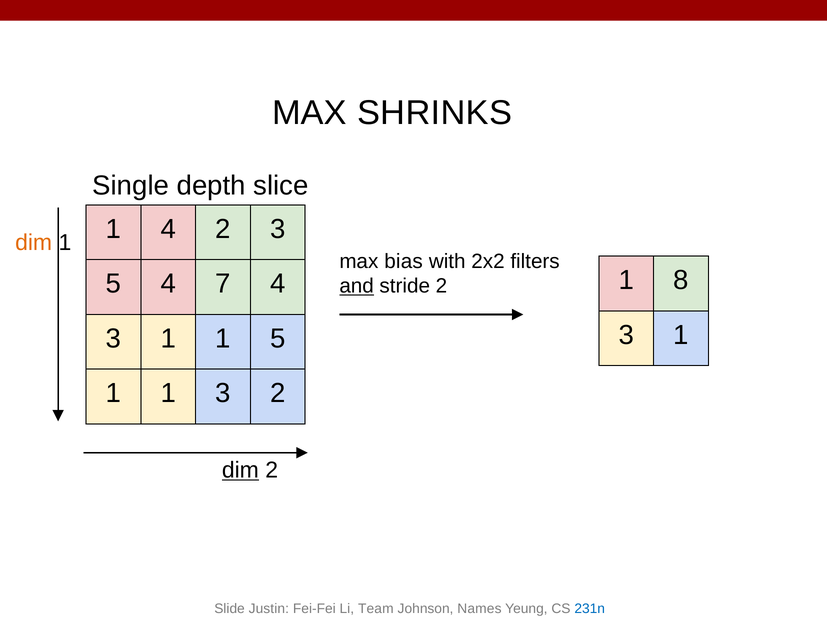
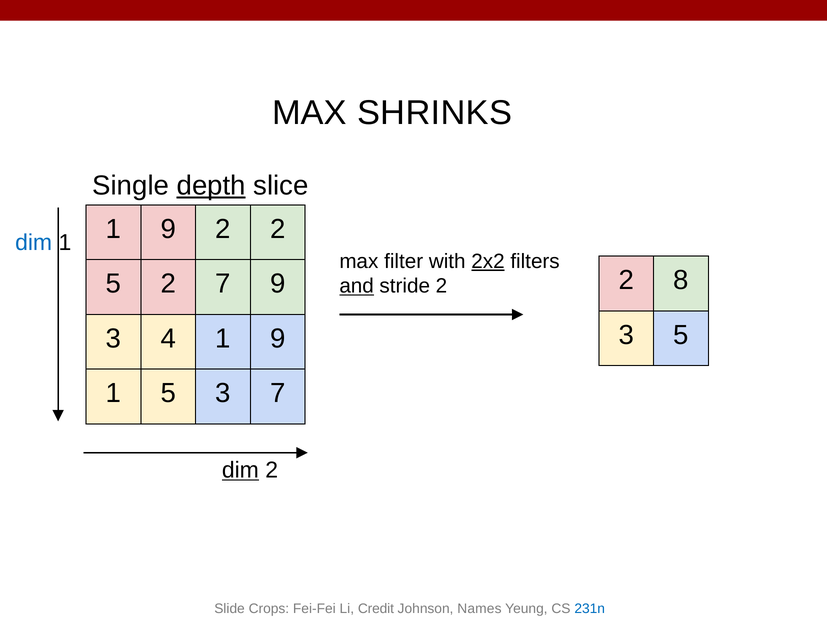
depth underline: none -> present
4 at (168, 229): 4 -> 9
3 at (278, 229): 3 -> 2
dim at (34, 243) colour: orange -> blue
bias: bias -> filter
2x2 underline: none -> present
5 4: 4 -> 2
7 4: 4 -> 9
stride 2 1: 1 -> 2
1 at (681, 335): 1 -> 5
1 at (168, 339): 1 -> 4
5 at (278, 339): 5 -> 9
1 at (168, 393): 1 -> 5
3 2: 2 -> 7
Justin: Justin -> Crops
Team: Team -> Credit
